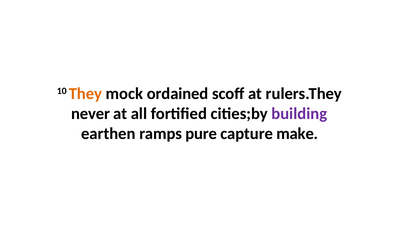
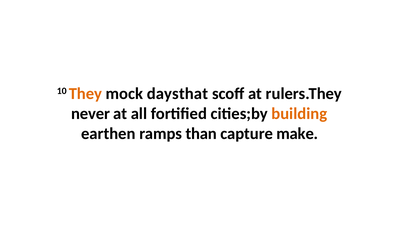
ordained: ordained -> daysthat
building colour: purple -> orange
pure: pure -> than
